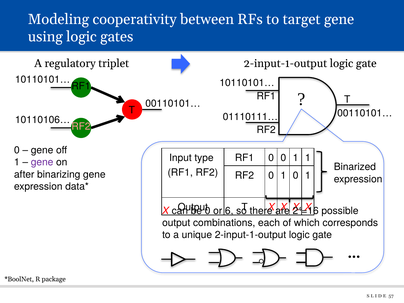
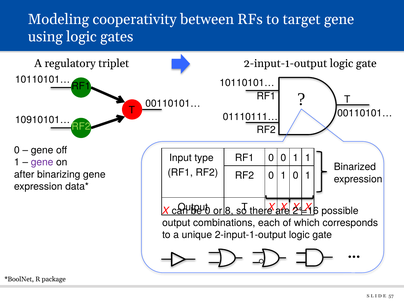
10110106…: 10110106… -> 10910101…
RF2 at (81, 127) colour: pink -> light green
6: 6 -> 8
